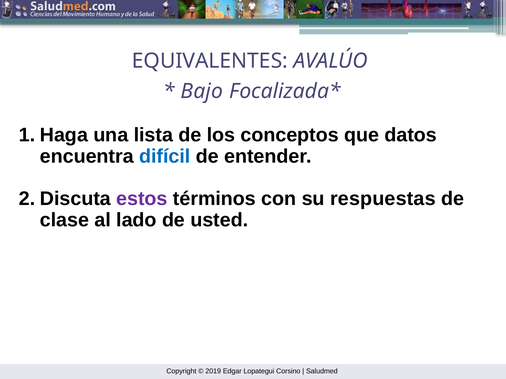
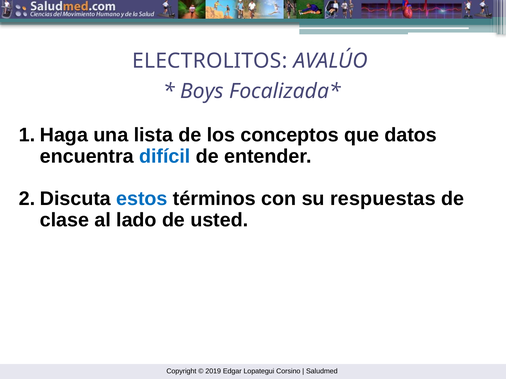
EQUIVALENTES: EQUIVALENTES -> ELECTROLITOS
Bajo: Bajo -> Boys
estos colour: purple -> blue
